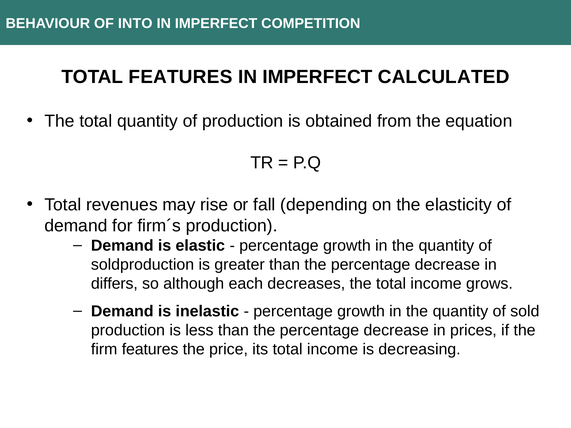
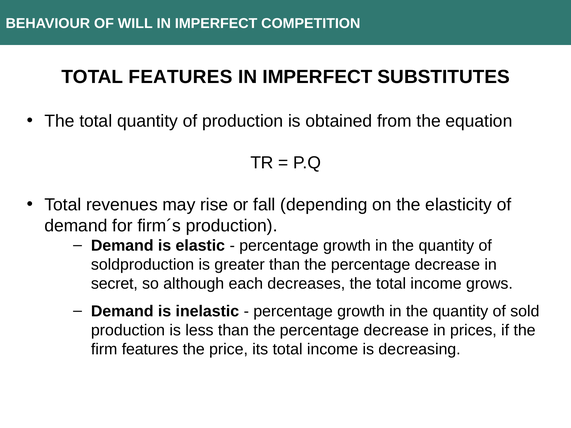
INTO: INTO -> WILL
CALCULATED: CALCULATED -> SUBSTITUTES
differs: differs -> secret
